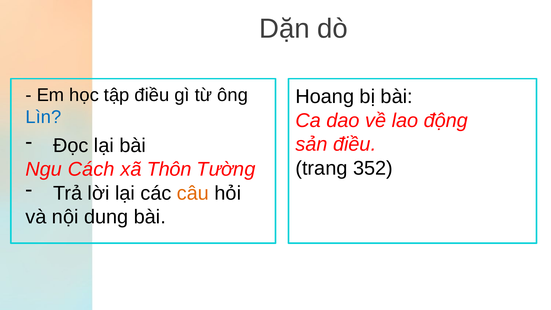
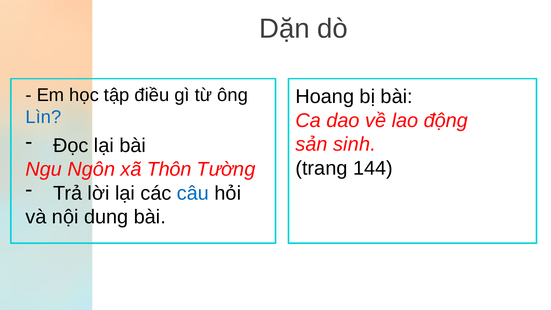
sản điều: điều -> sinh
352: 352 -> 144
Cách: Cách -> Ngôn
câu colour: orange -> blue
